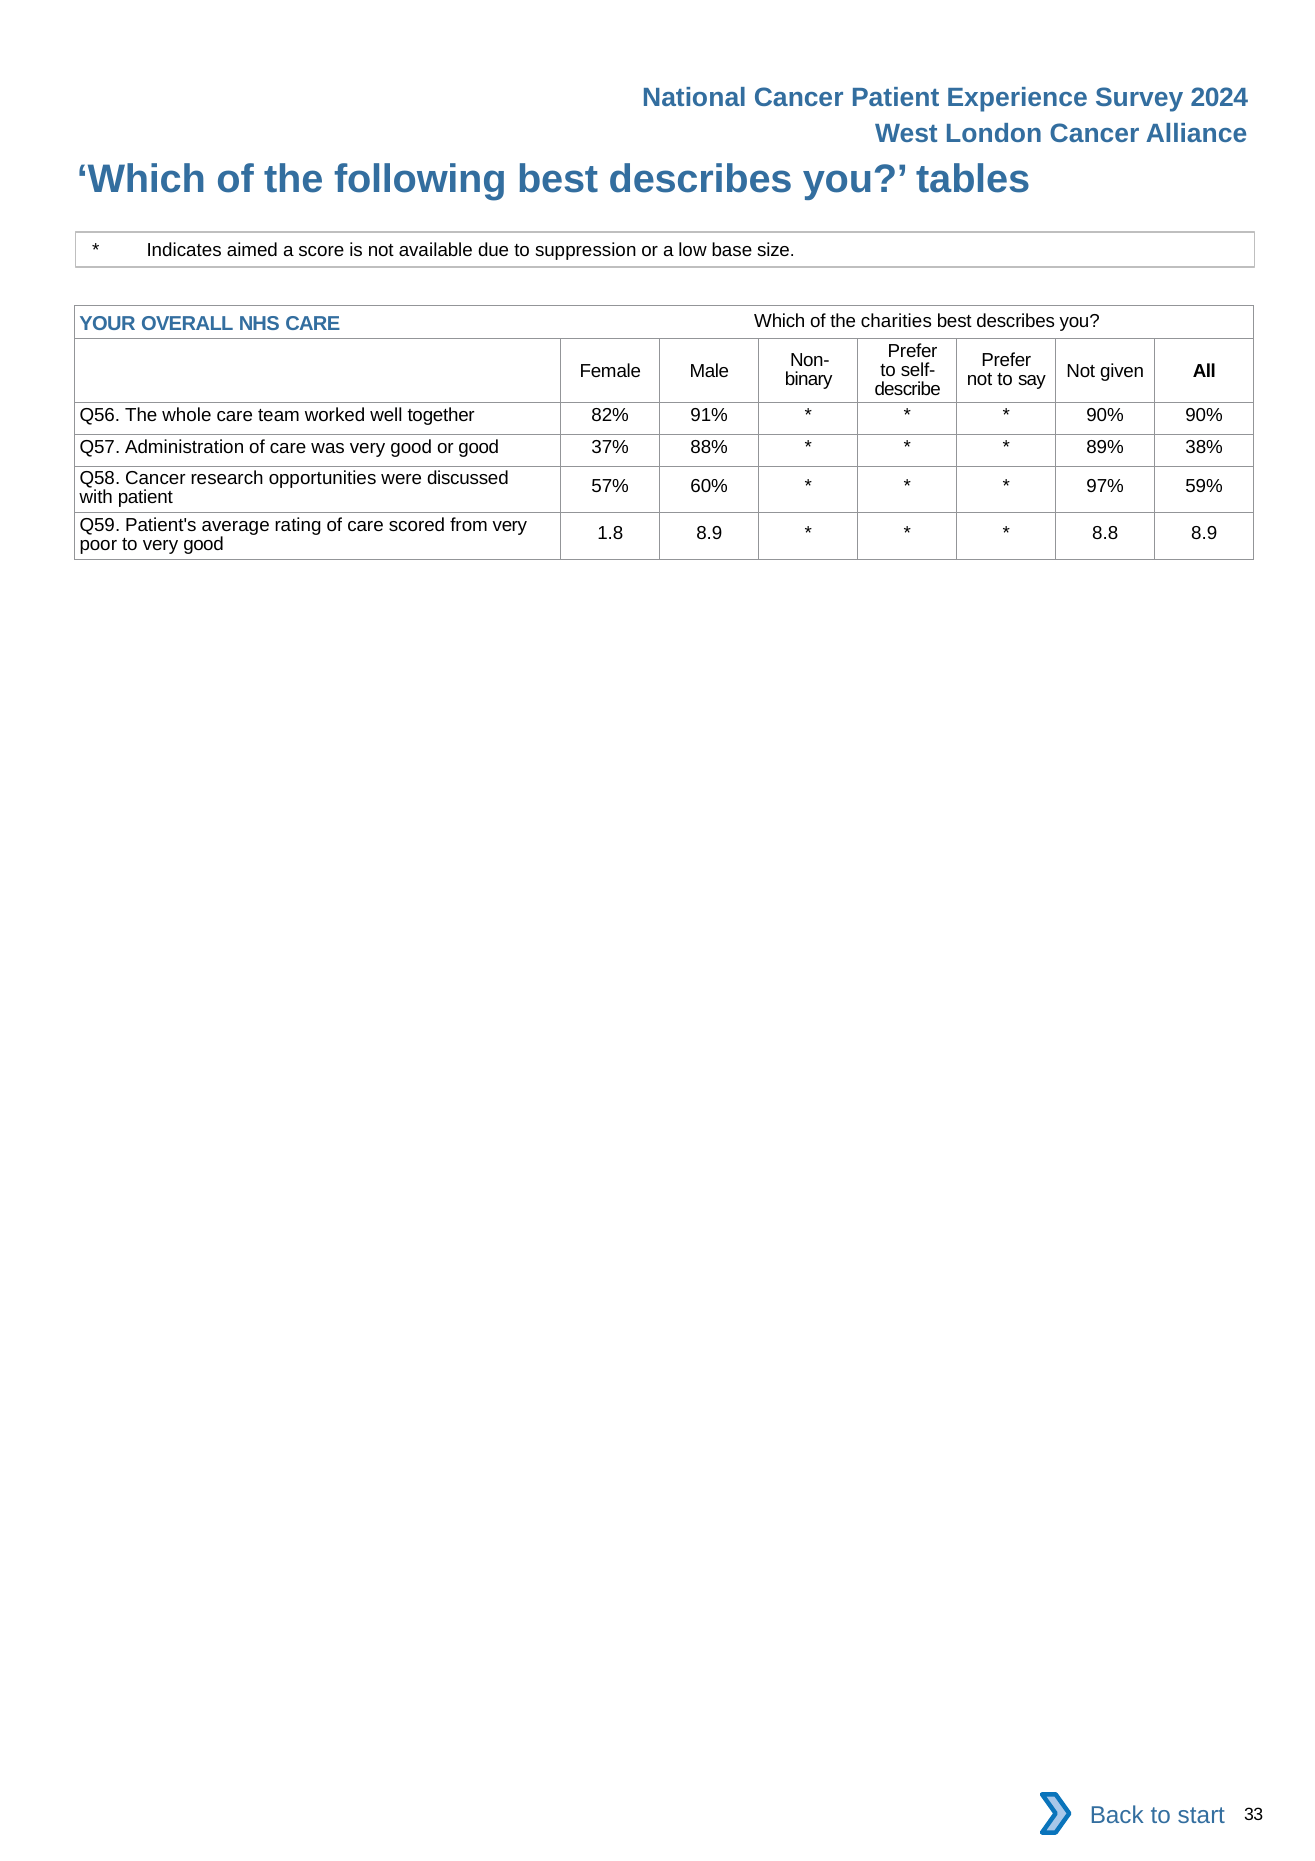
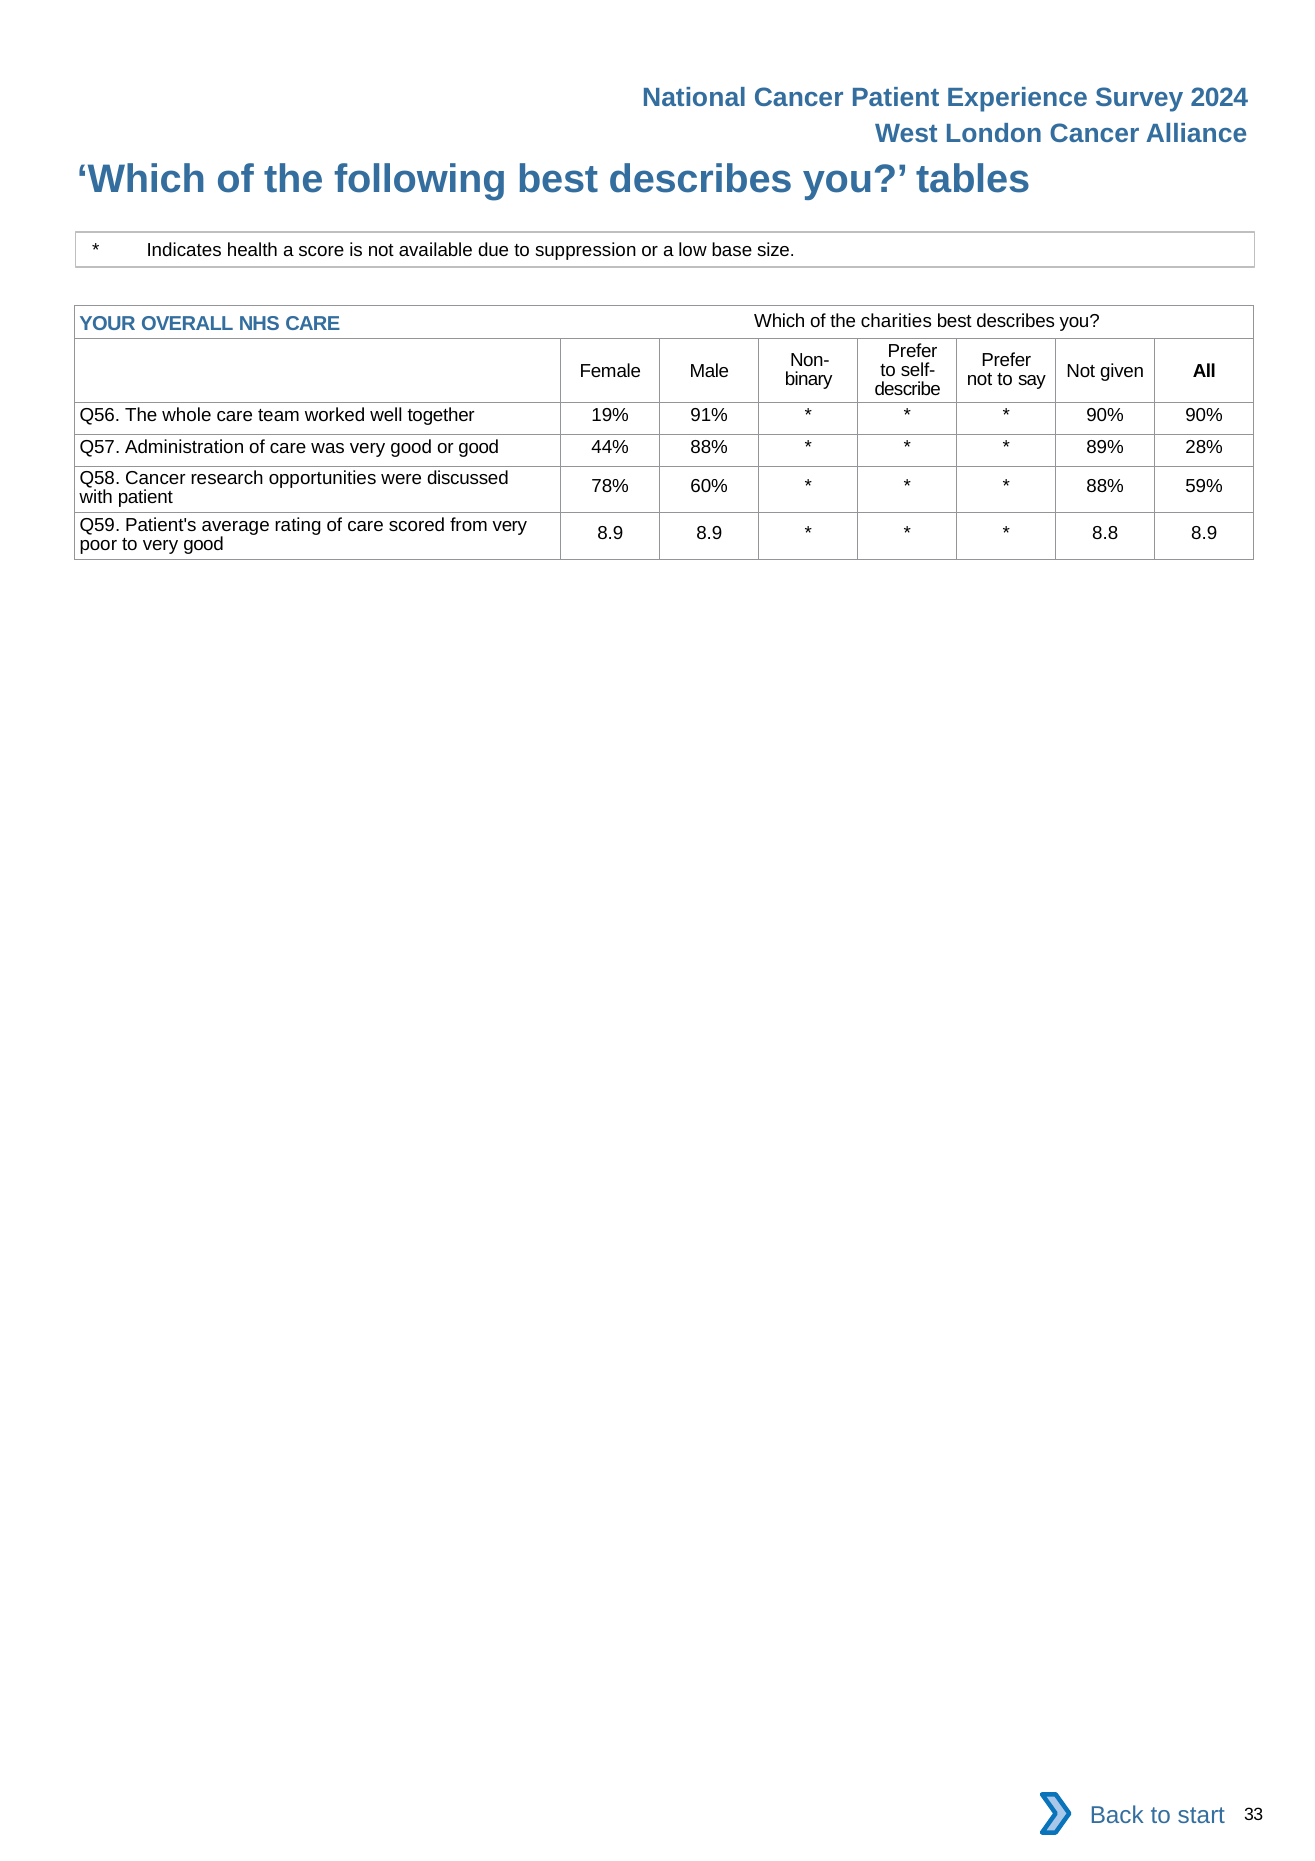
aimed: aimed -> health
82%: 82% -> 19%
37%: 37% -> 44%
38%: 38% -> 28%
57%: 57% -> 78%
97% at (1105, 487): 97% -> 88%
1.8 at (610, 533): 1.8 -> 8.9
